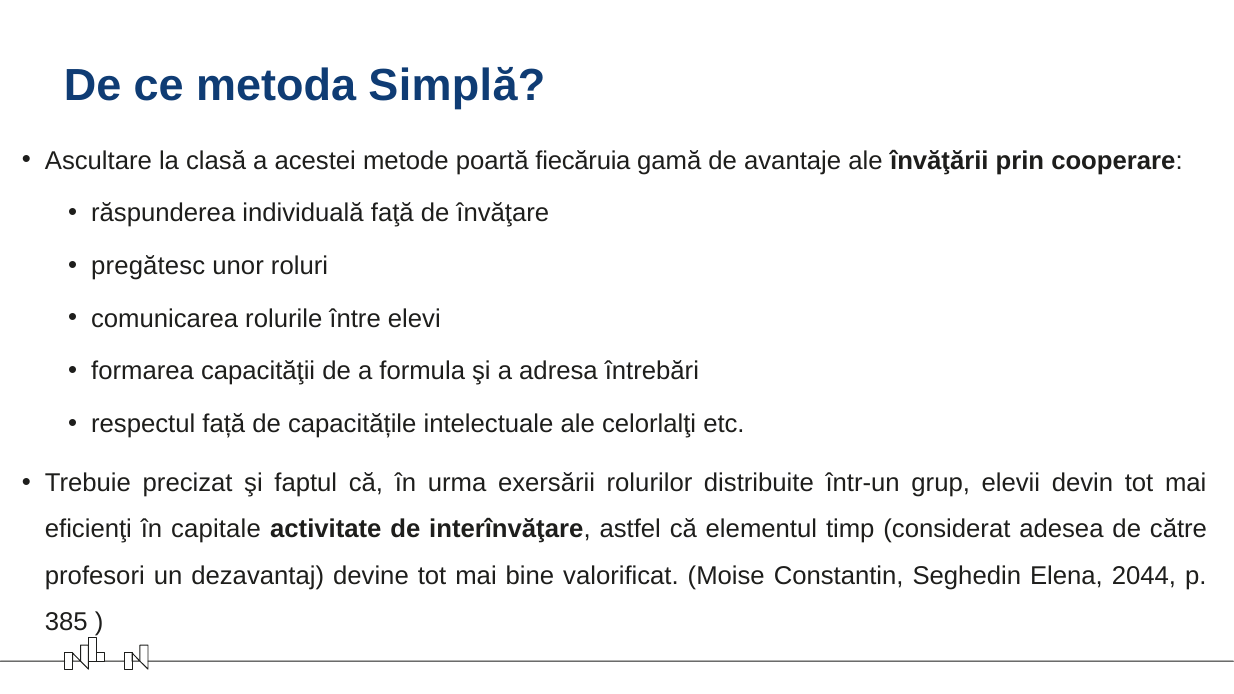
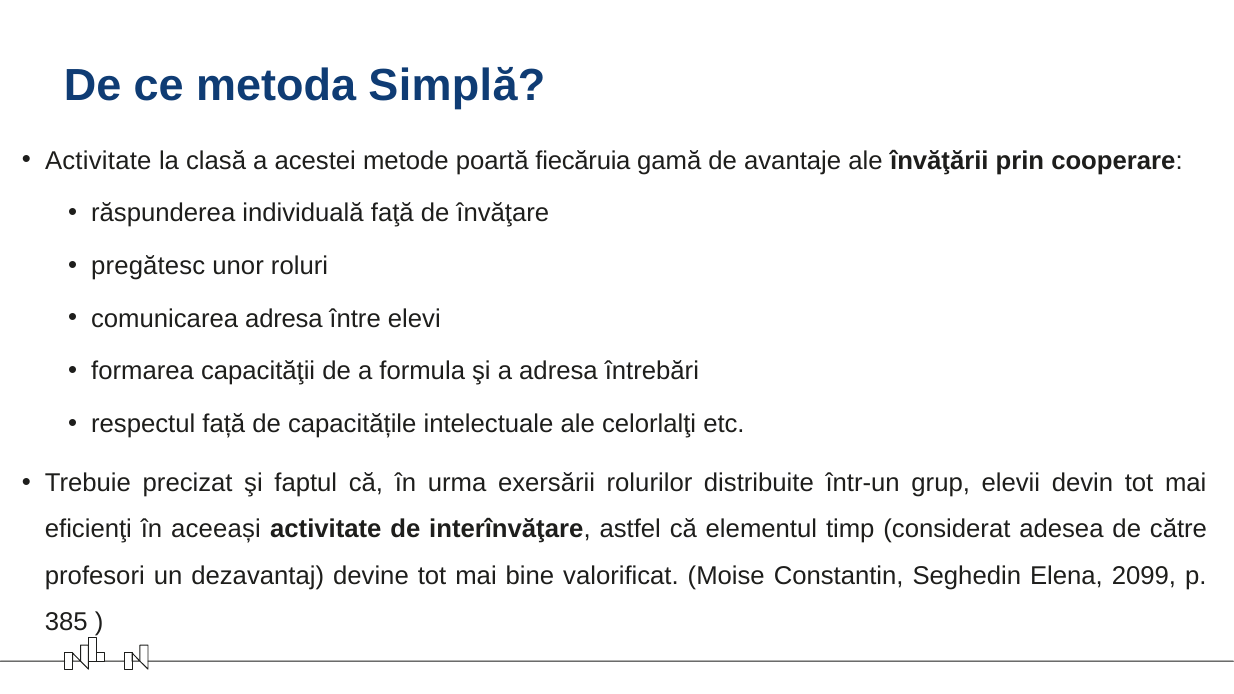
Ascultare at (98, 161): Ascultare -> Activitate
comunicarea rolurile: rolurile -> adresa
capitale: capitale -> aceeași
2044: 2044 -> 2099
